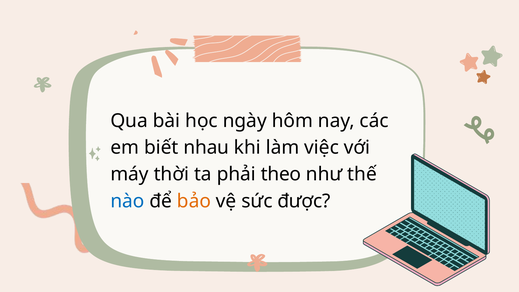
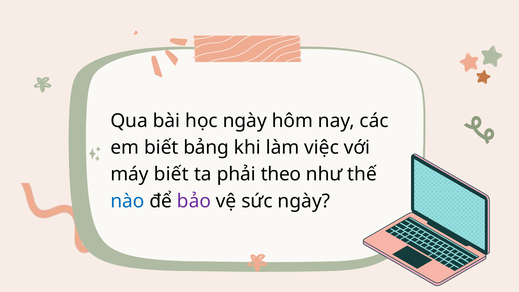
nhau: nhau -> bảng
máy thời: thời -> biết
bảo colour: orange -> purple
sức được: được -> ngày
